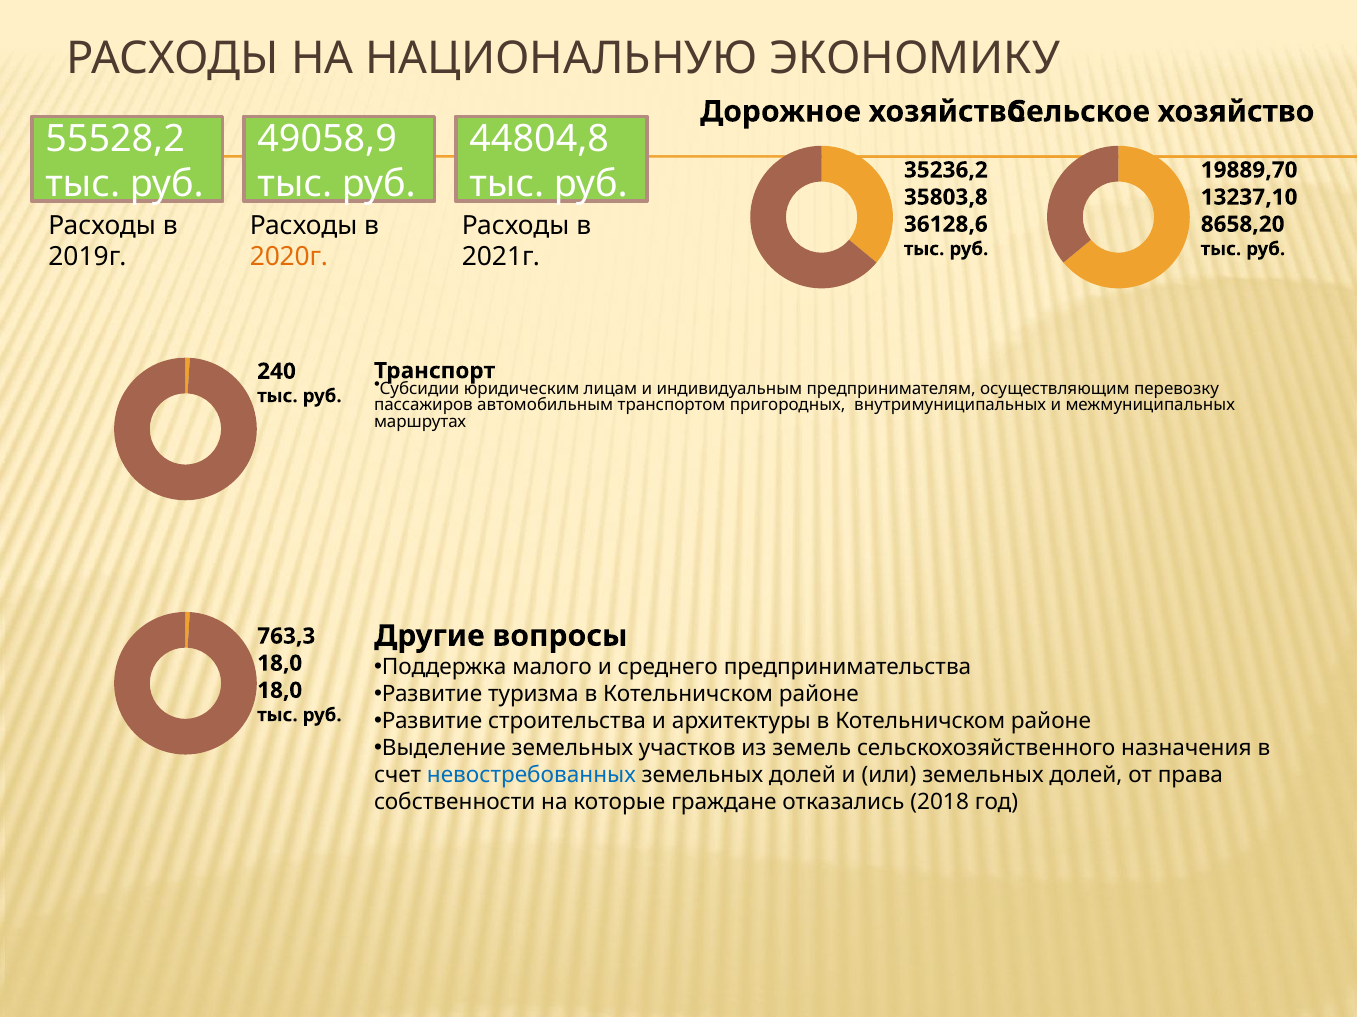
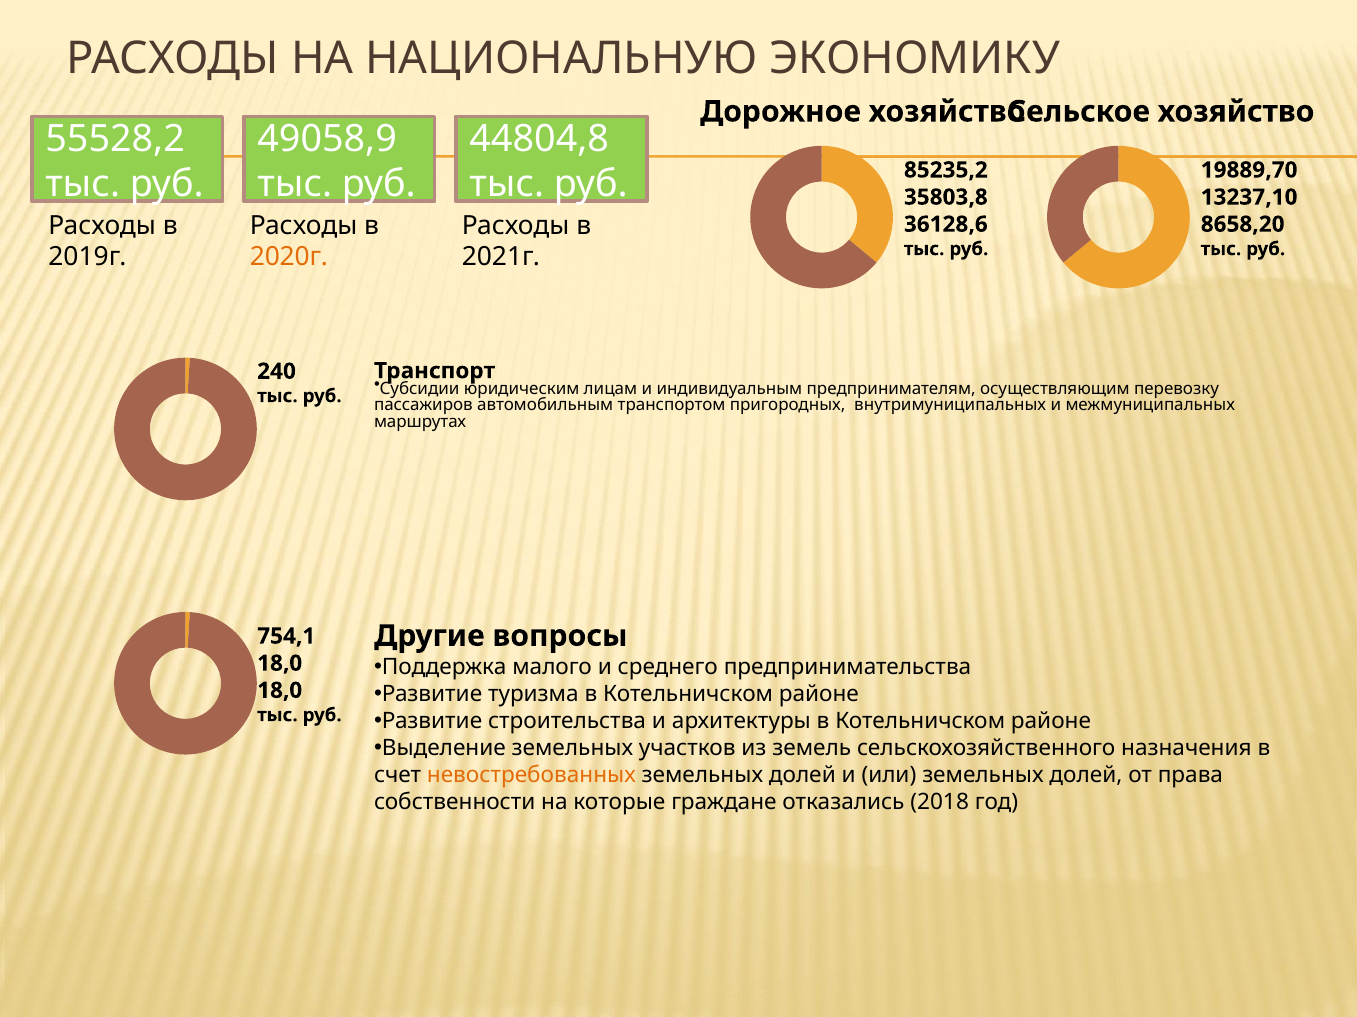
35236,2: 35236,2 -> 85235,2
763,3: 763,3 -> 754,1
невостребованных colour: blue -> orange
